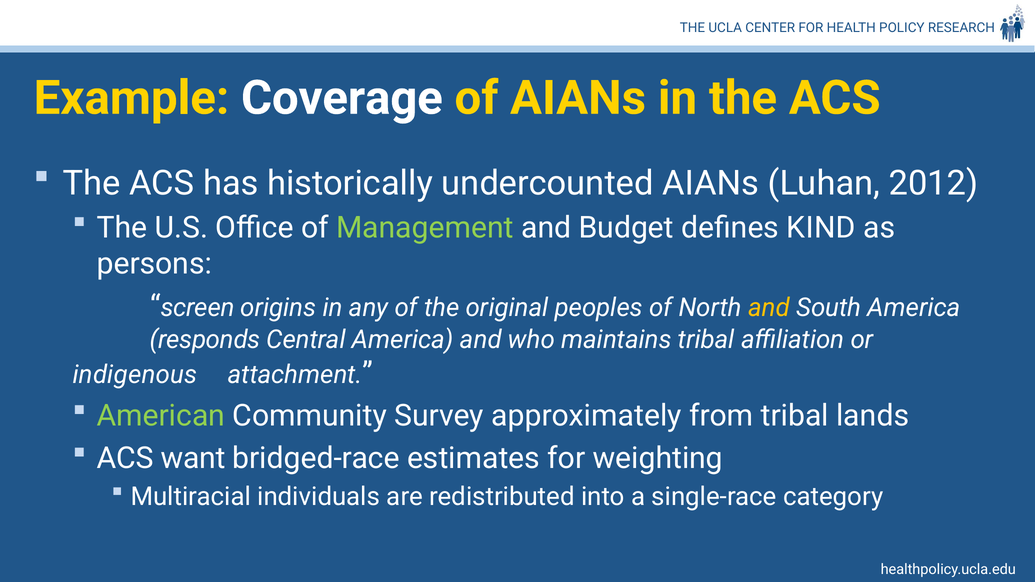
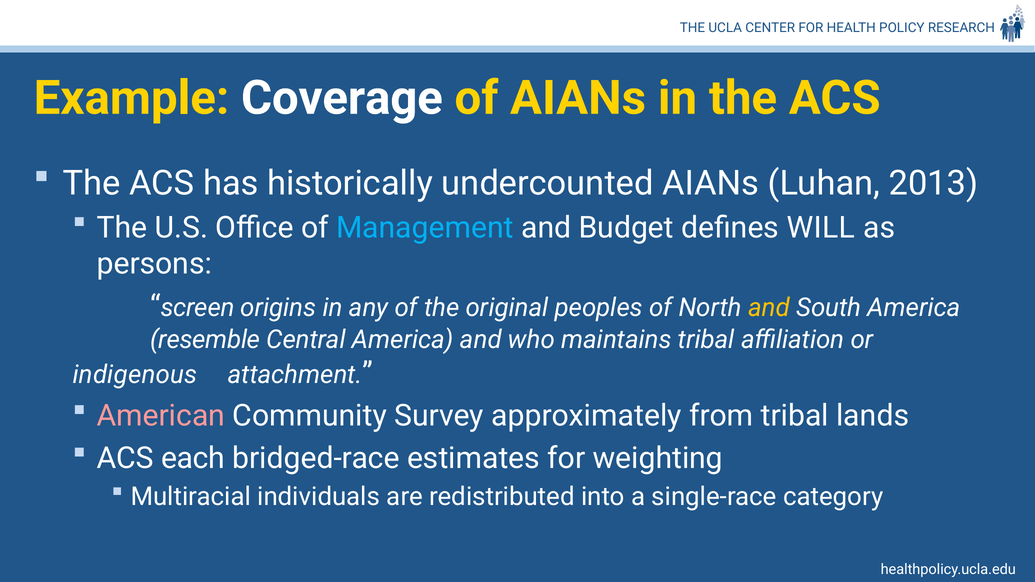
2012: 2012 -> 2013
Management colour: light green -> light blue
KIND: KIND -> WILL
responds: responds -> resemble
American colour: light green -> pink
want: want -> each
